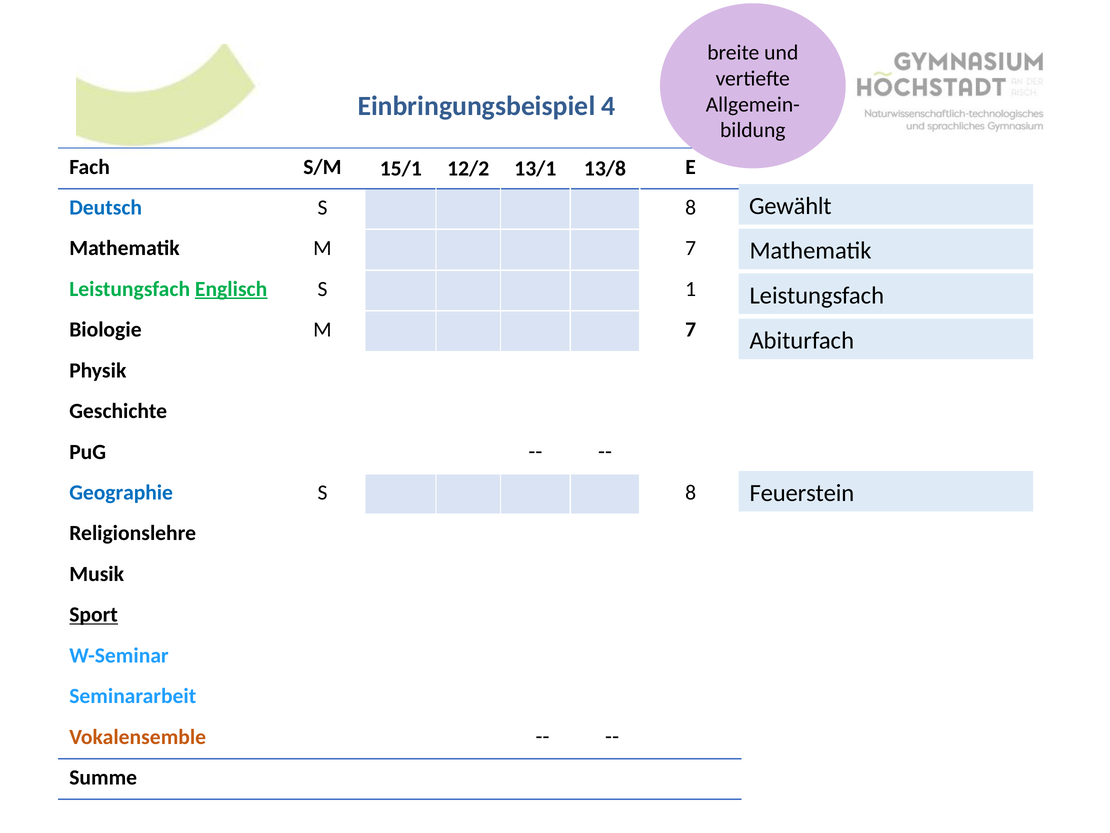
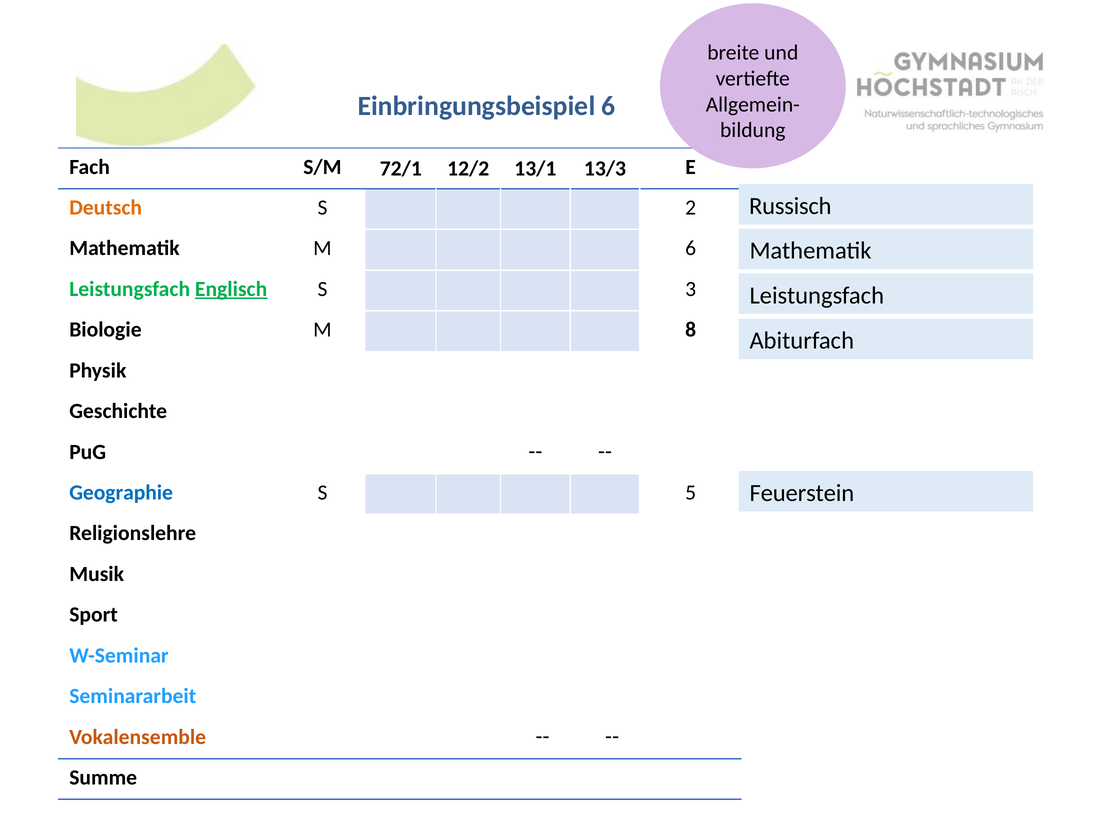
Einbringungsbeispiel 4: 4 -> 6
15/1: 15/1 -> 72/1
13/8: 13/8 -> 13/3
Gewählt: Gewählt -> Russisch
Deutsch colour: blue -> orange
8 at (691, 208): 8 -> 2
Mathematik M 7: 7 -> 6
1: 1 -> 3
Biologie M 7: 7 -> 8
8 at (691, 492): 8 -> 5
Sport underline: present -> none
